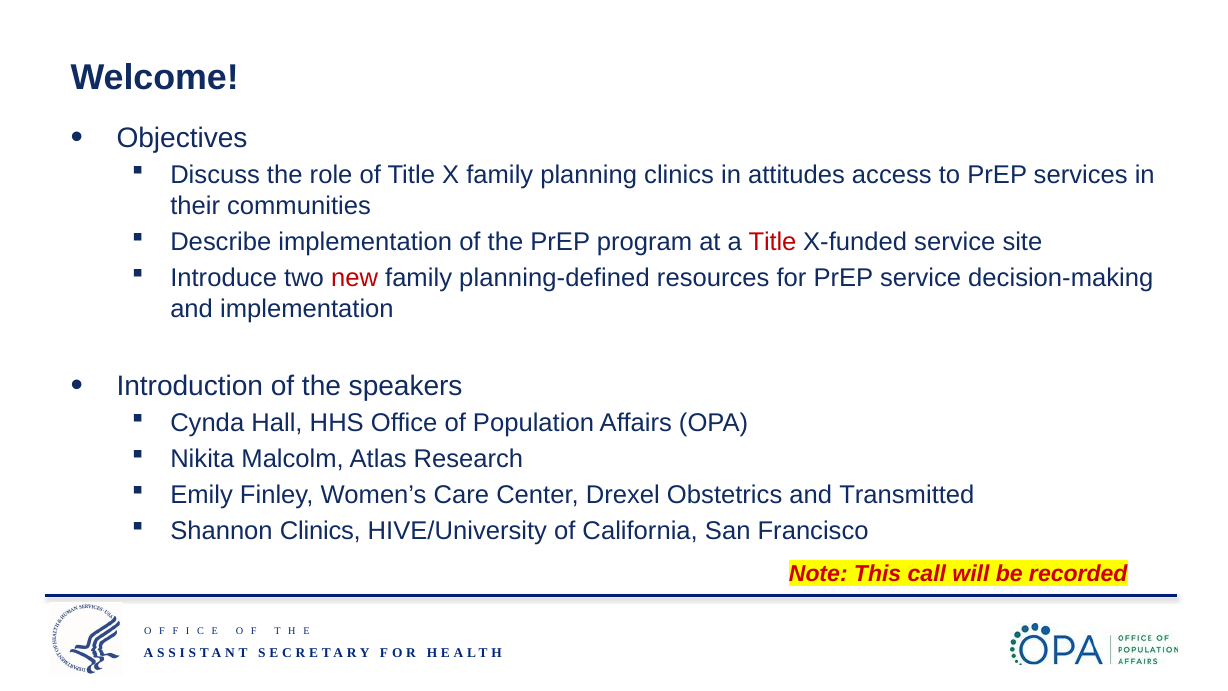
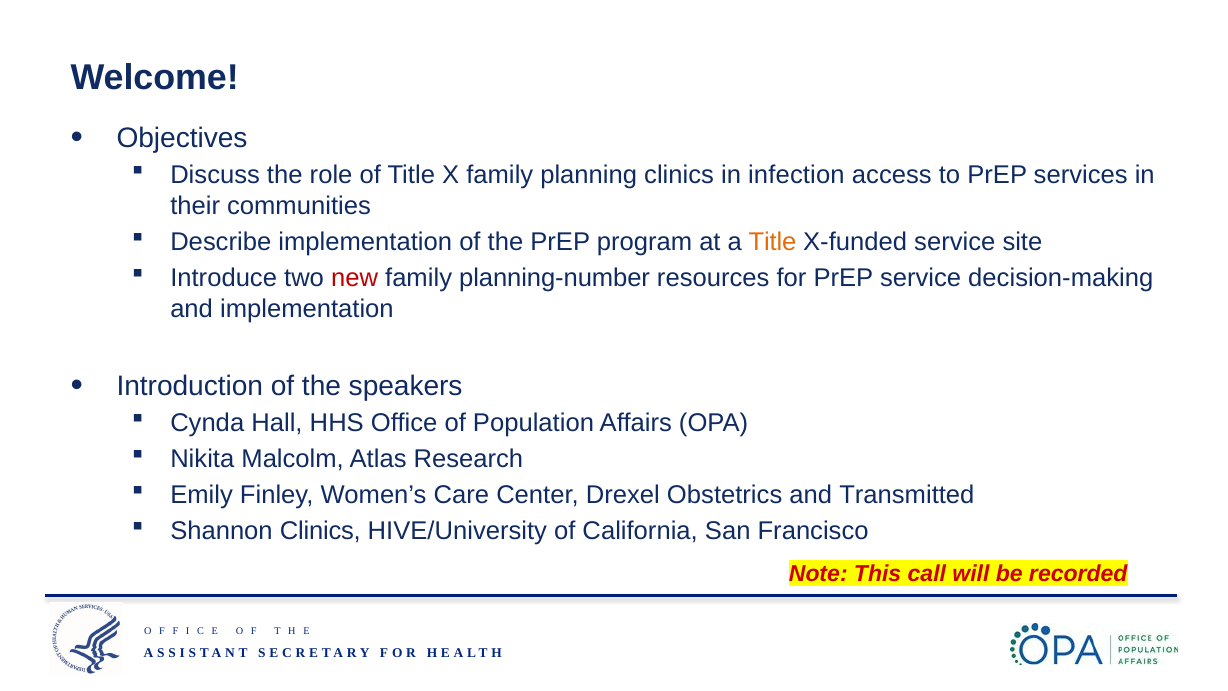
attitudes: attitudes -> infection
Title at (772, 242) colour: red -> orange
planning-defined: planning-defined -> planning-number
